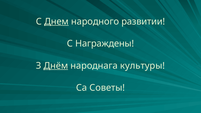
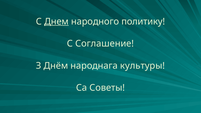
развитии: развитии -> политику
Награждены: Награждены -> Соглашение
Днём underline: present -> none
